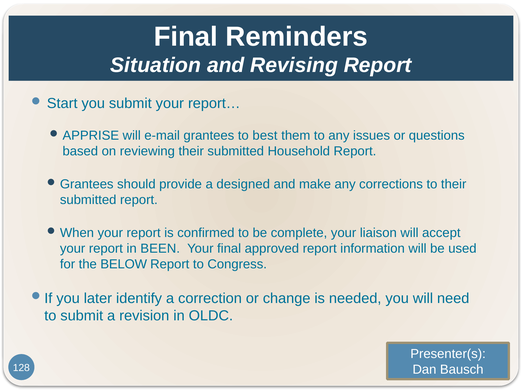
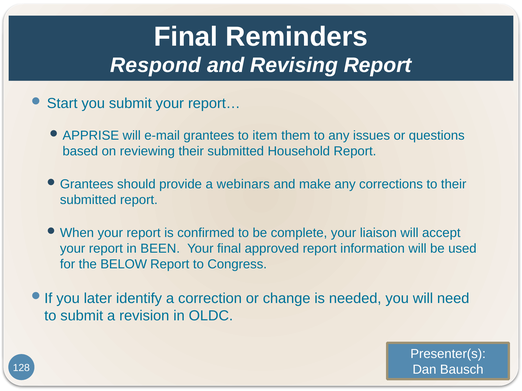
Situation: Situation -> Respond
best: best -> item
designed: designed -> webinars
